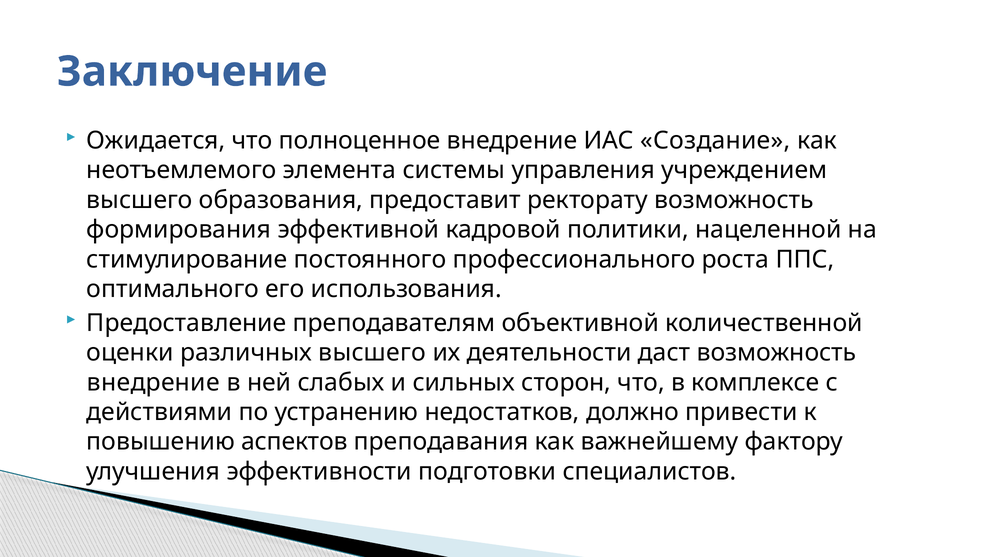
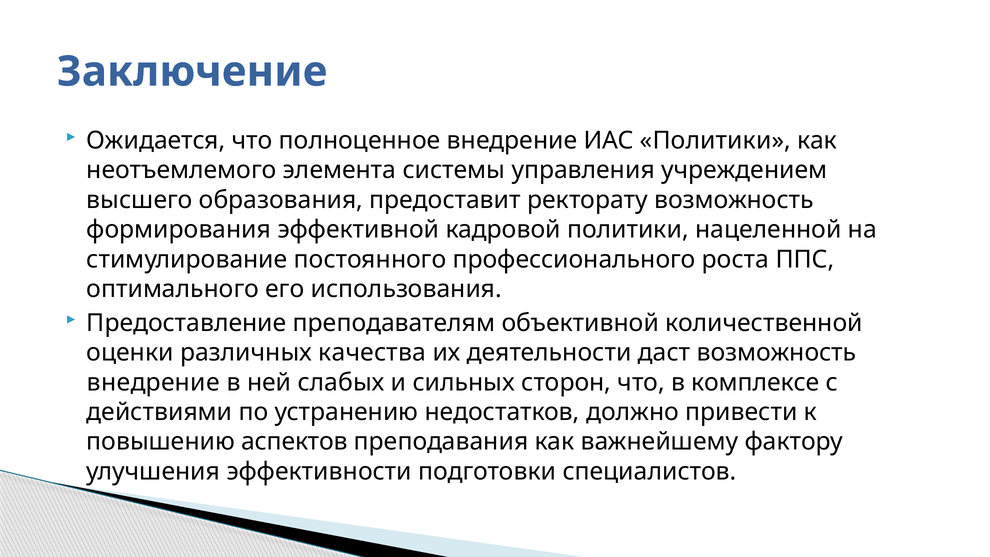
ИАС Создание: Создание -> Политики
различных высшего: высшего -> качества
